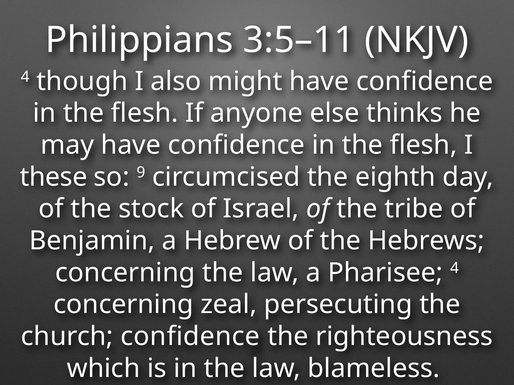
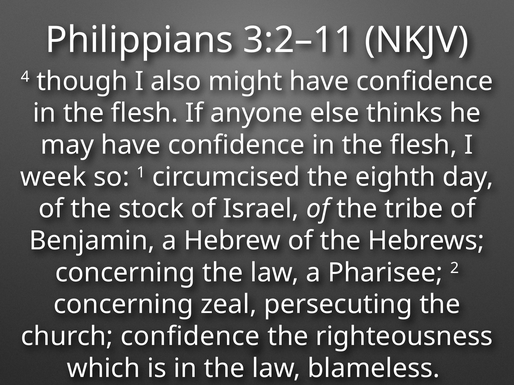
3:5–11: 3:5–11 -> 3:2–11
these: these -> week
9: 9 -> 1
Pharisee 4: 4 -> 2
